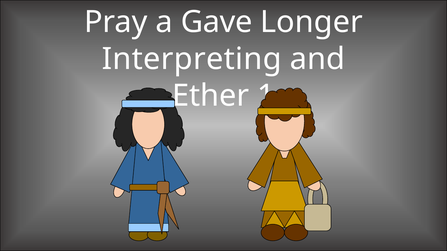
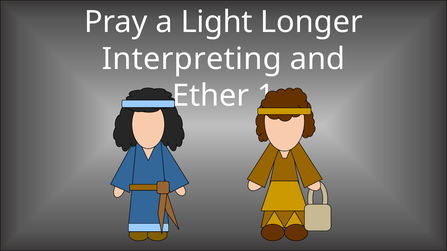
Gave: Gave -> Light
